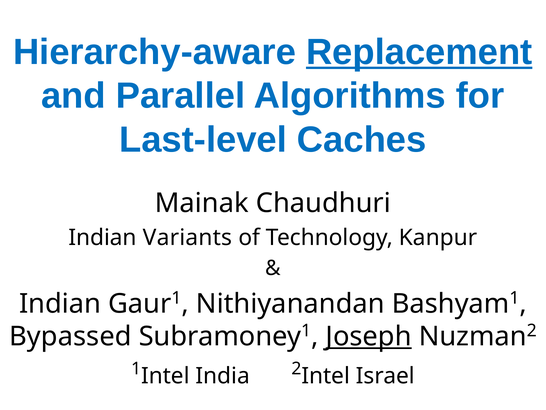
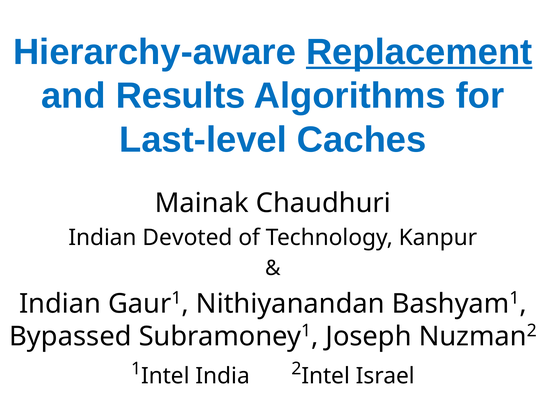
Parallel: Parallel -> Results
Variants: Variants -> Devoted
Joseph underline: present -> none
